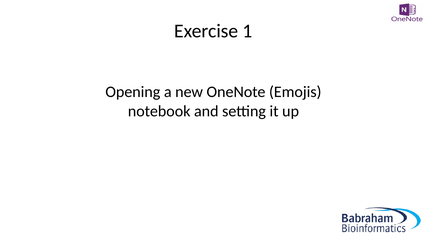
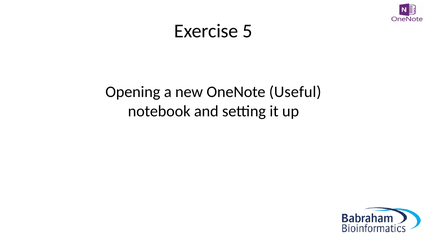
1: 1 -> 5
Emojis: Emojis -> Useful
